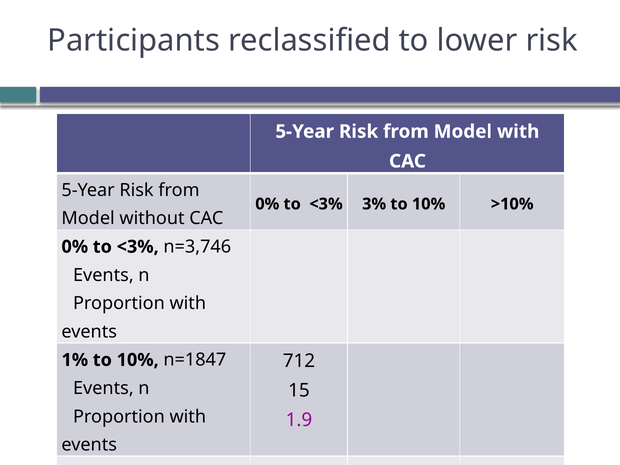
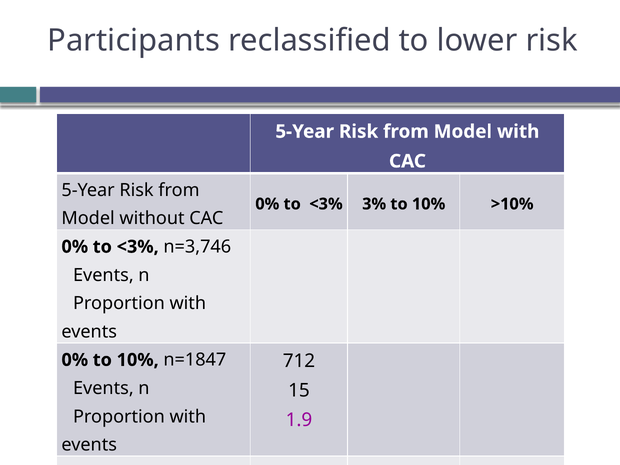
1% at (75, 360): 1% -> 0%
